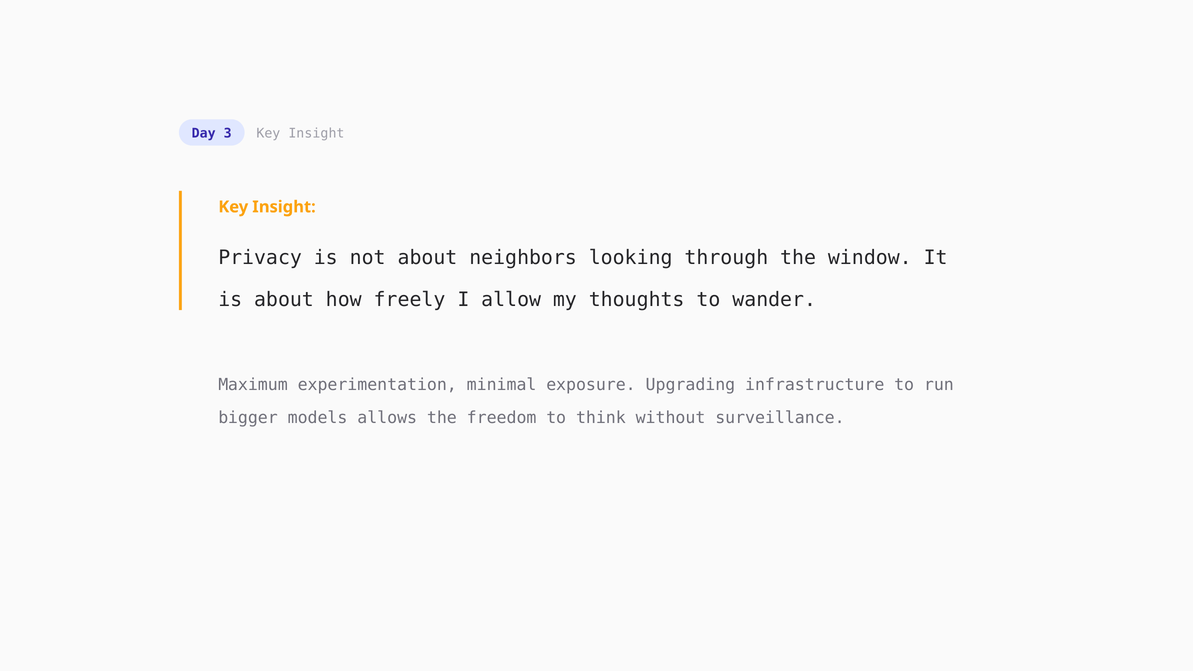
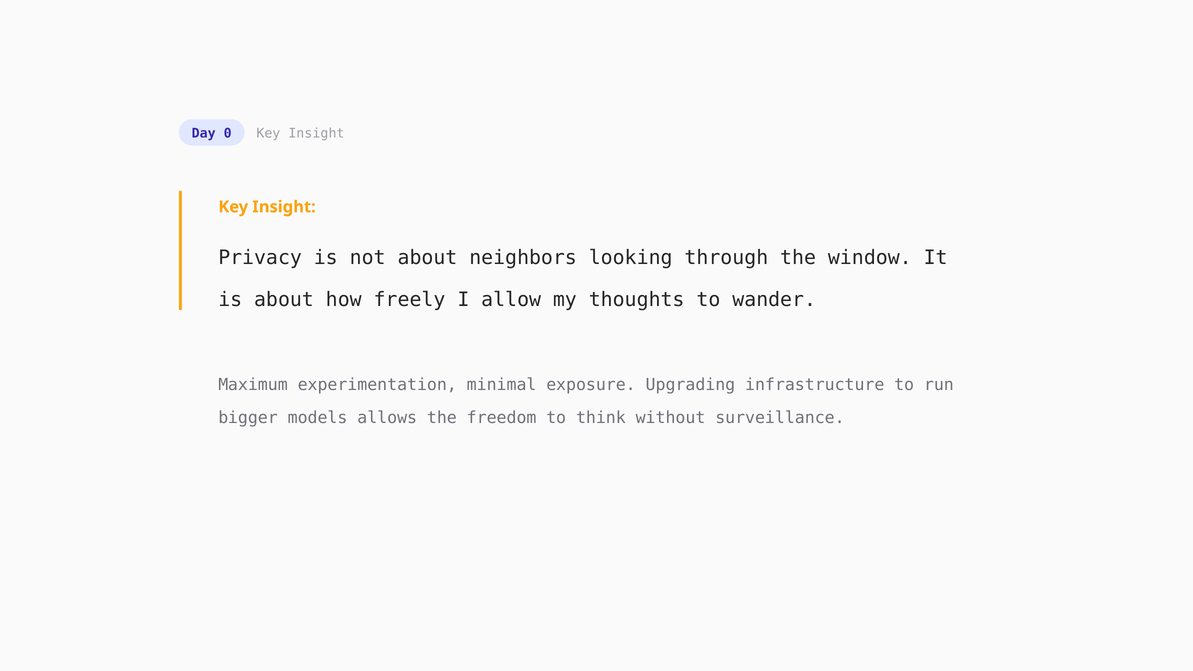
3: 3 -> 0
